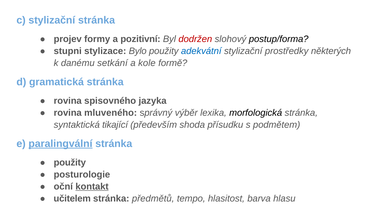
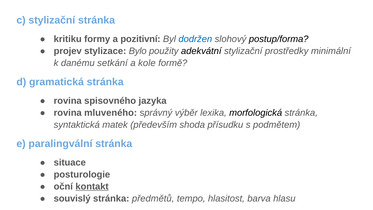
projev: projev -> kritiku
dodržen colour: red -> blue
stupni: stupni -> projev
adekvátní colour: blue -> black
některých: některých -> minimální
tikající: tikající -> matek
paralingvální underline: present -> none
použity at (70, 162): použity -> situace
učitelem: učitelem -> souvislý
